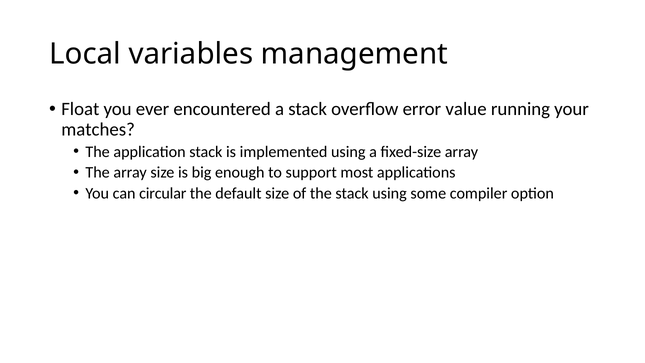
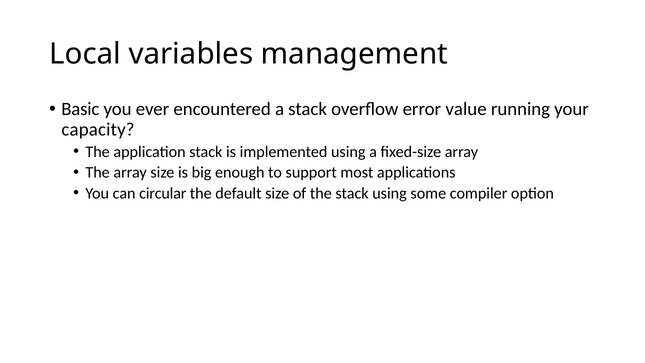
Float: Float -> Basic
matches: matches -> capacity
